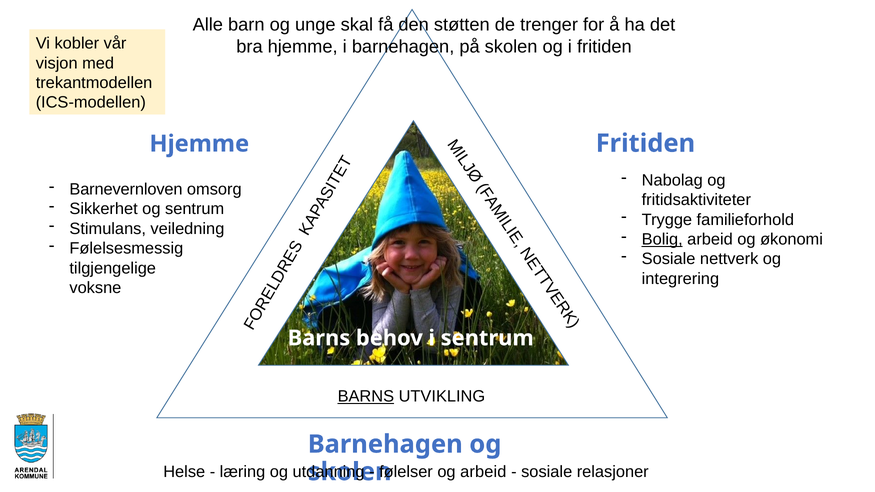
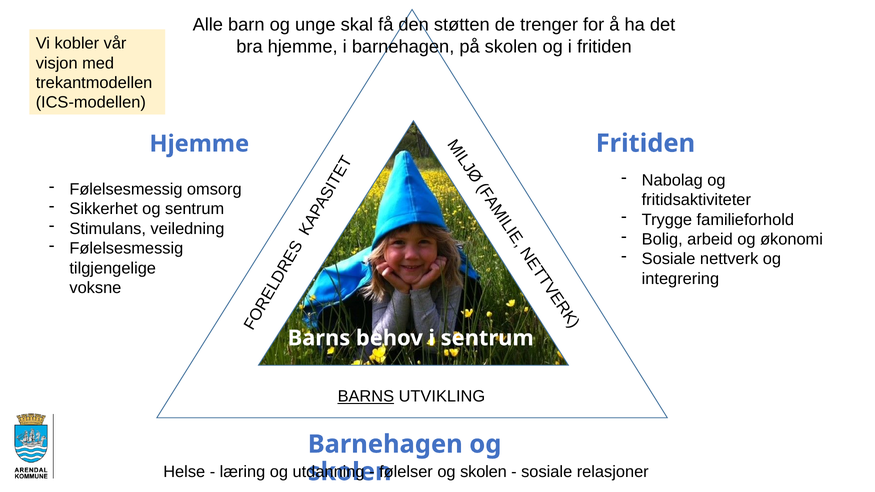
Barnevernloven at (126, 189): Barnevernloven -> Følelsesmessig
Bolig underline: present -> none
følelser og arbeid: arbeid -> skolen
